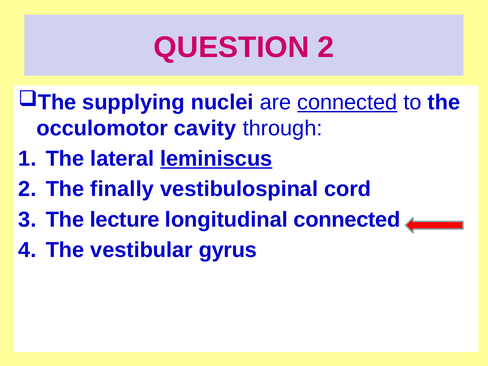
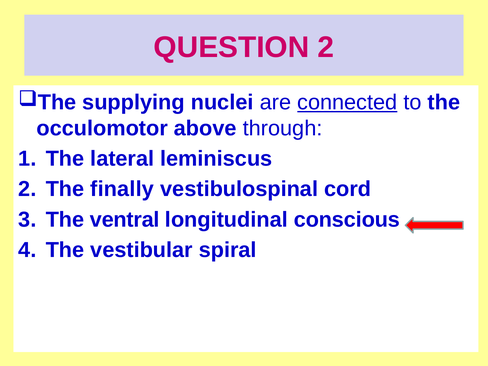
cavity: cavity -> above
leminiscus underline: present -> none
lecture: lecture -> ventral
longitudinal connected: connected -> conscious
gyrus: gyrus -> spiral
